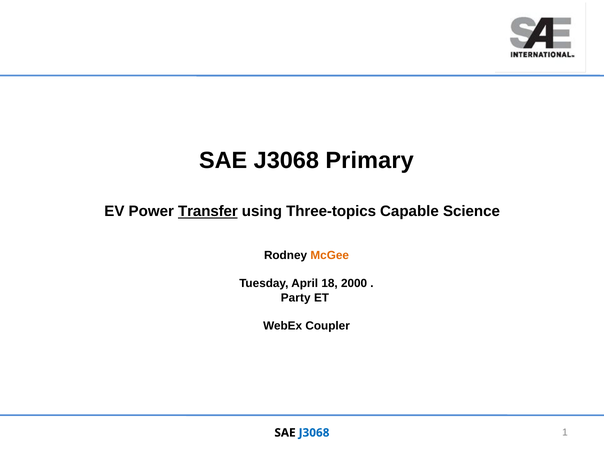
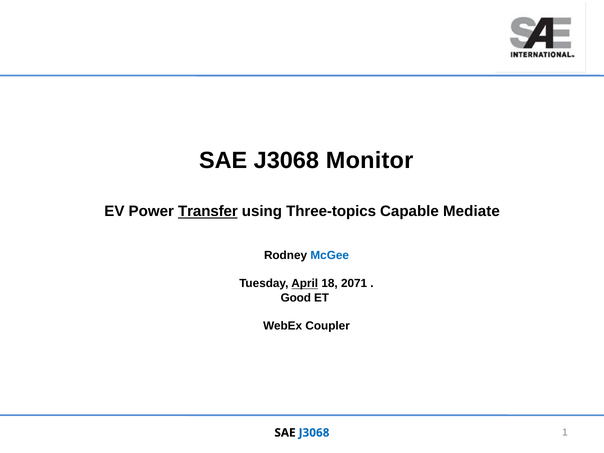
Primary: Primary -> Monitor
Science: Science -> Mediate
McGee colour: orange -> blue
April underline: none -> present
2000: 2000 -> 2071
Party: Party -> Good
